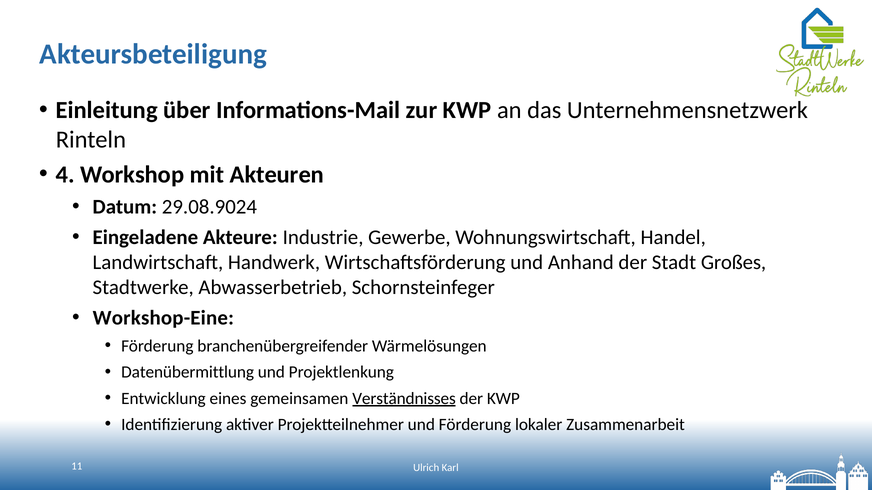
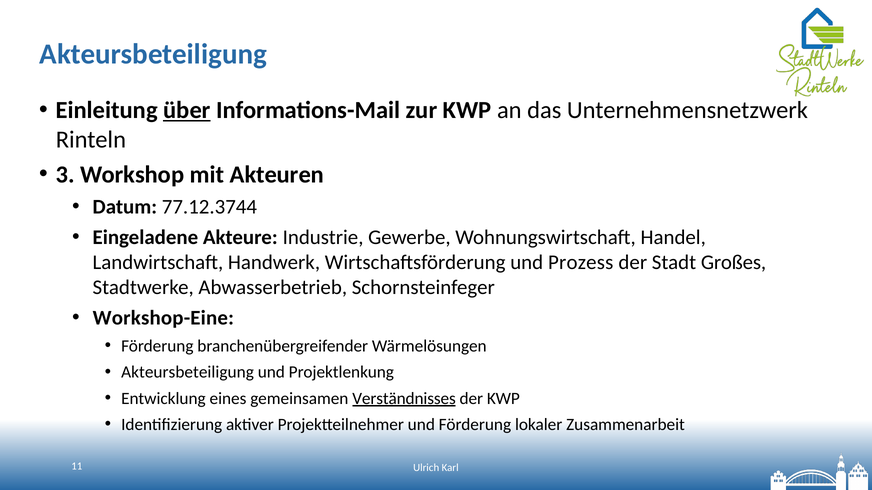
über underline: none -> present
4: 4 -> 3
29.08.9024: 29.08.9024 -> 77.12.3744
Anhand: Anhand -> Prozess
Datenübermittlung at (188, 373): Datenübermittlung -> Akteursbeteiligung
